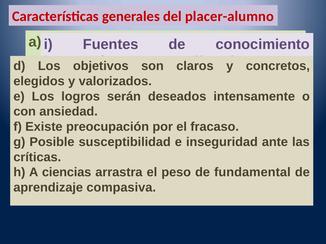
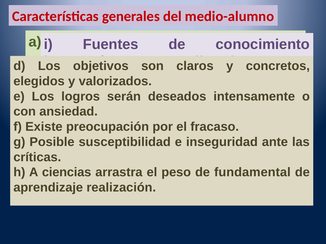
placer-alumno: placer-alumno -> medio-alumno
compasiva: compasiva -> realización
